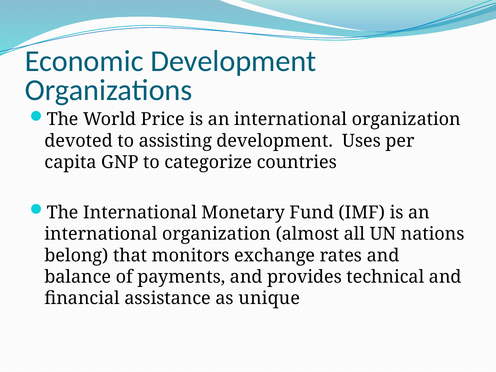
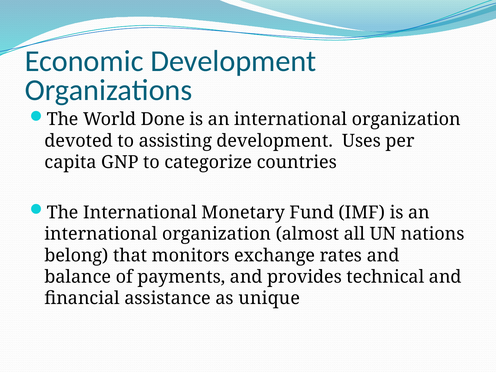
Price: Price -> Done
